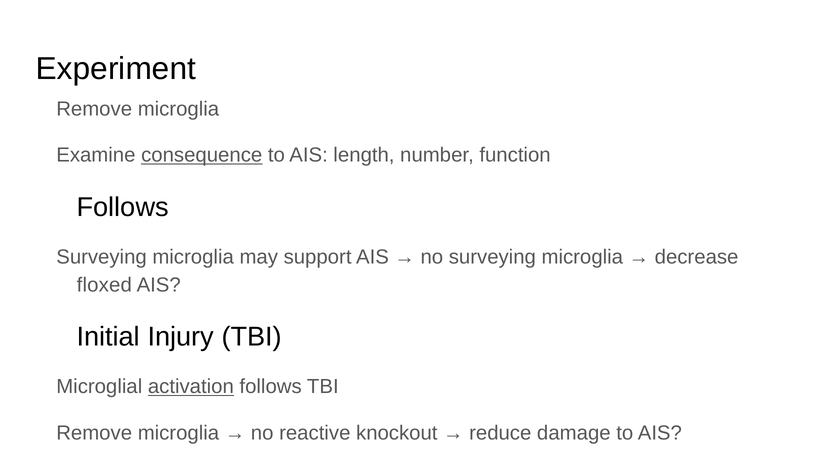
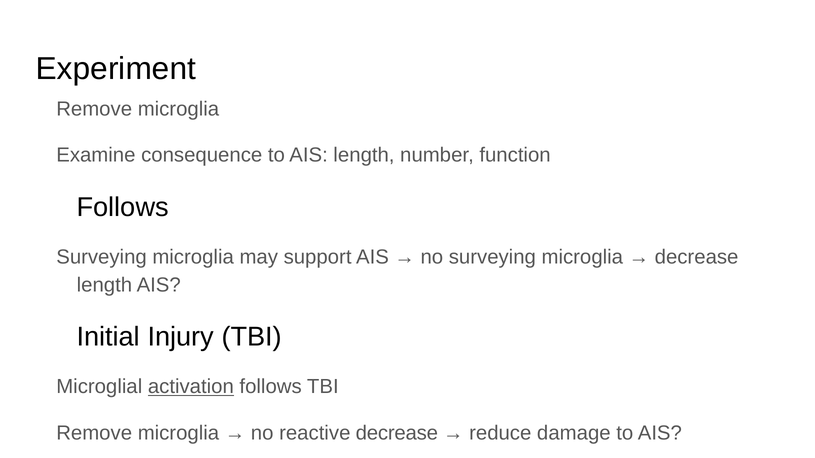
consequence underline: present -> none
floxed at (104, 285): floxed -> length
reactive knockout: knockout -> decrease
